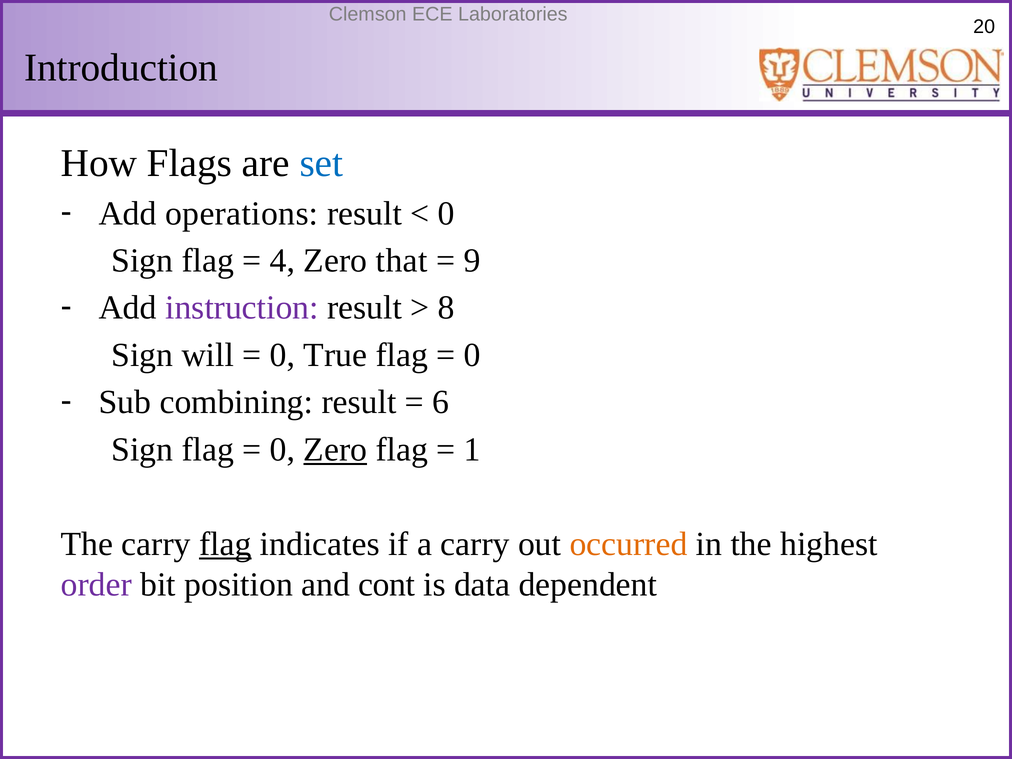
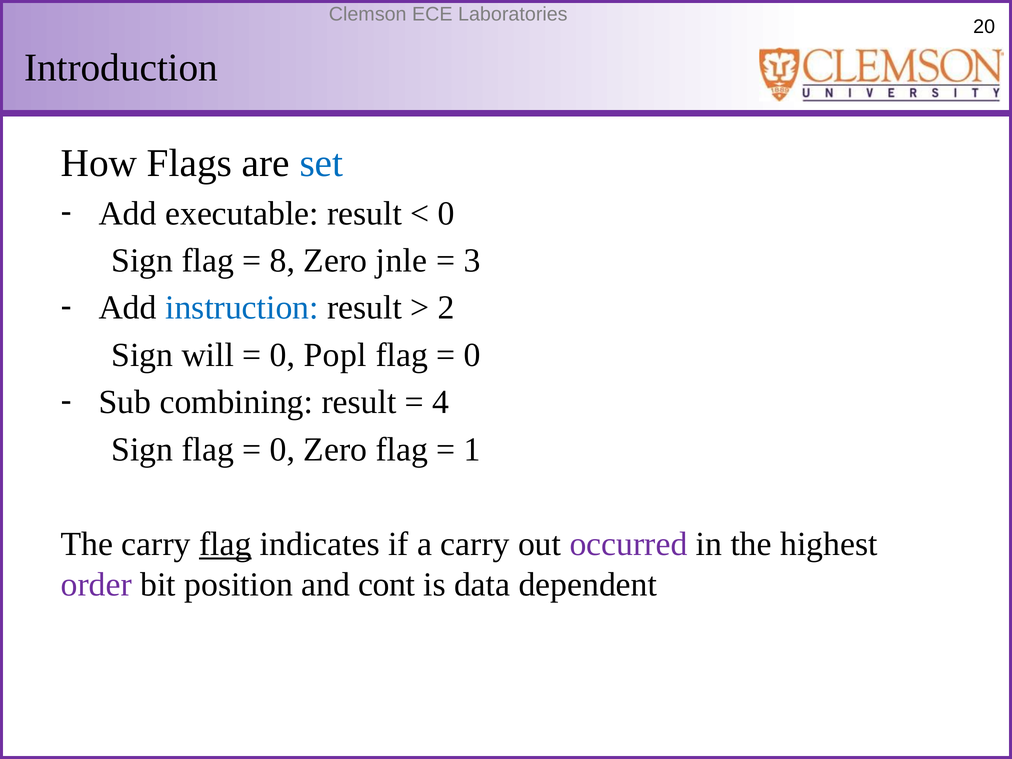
operations: operations -> executable
4: 4 -> 8
that: that -> jnle
9: 9 -> 3
instruction colour: purple -> blue
8: 8 -> 2
True: True -> Popl
6: 6 -> 4
Zero at (335, 449) underline: present -> none
occurred colour: orange -> purple
